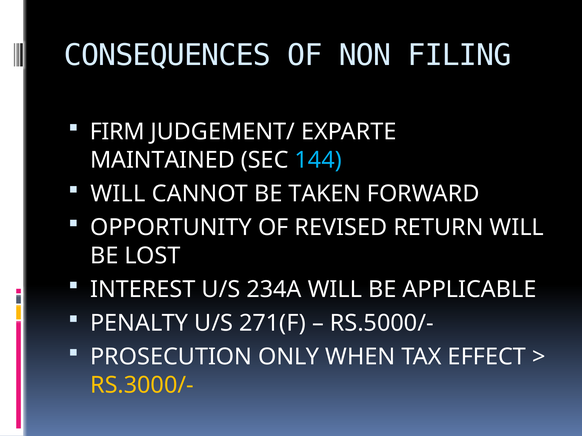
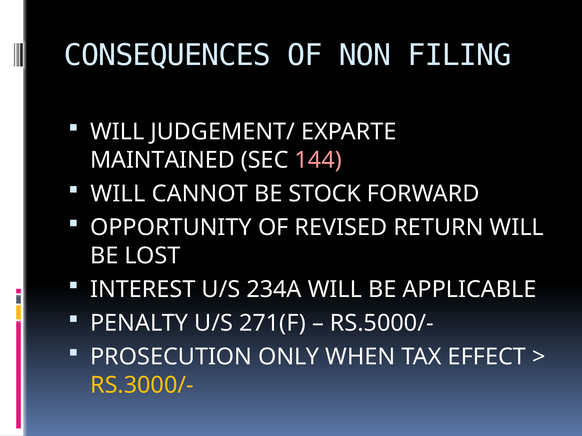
FIRM at (117, 132): FIRM -> WILL
144 colour: light blue -> pink
TAKEN: TAKEN -> STOCK
